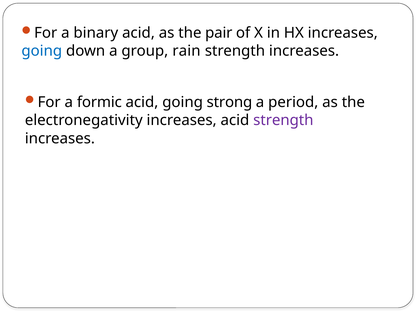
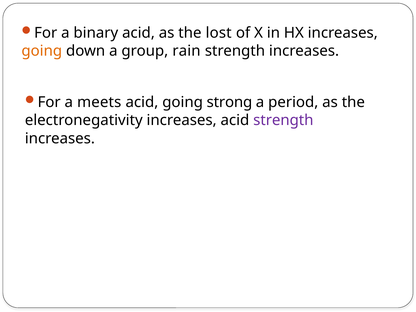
pair: pair -> lost
going at (42, 51) colour: blue -> orange
formic: formic -> meets
